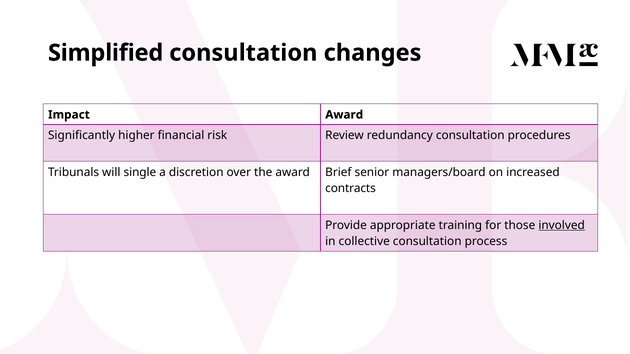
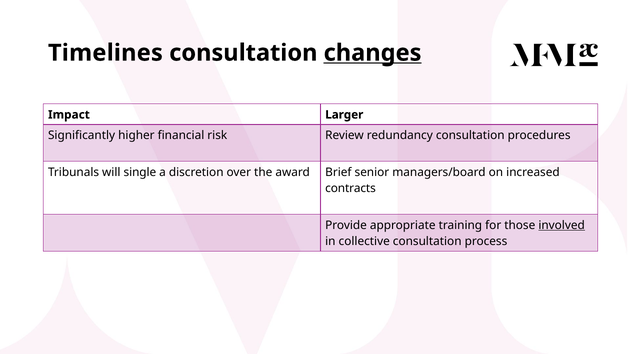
Simplified: Simplified -> Timelines
changes underline: none -> present
Impact Award: Award -> Larger
